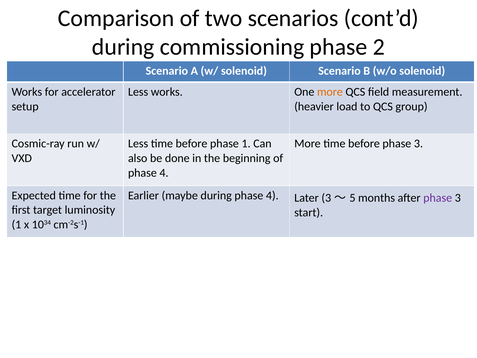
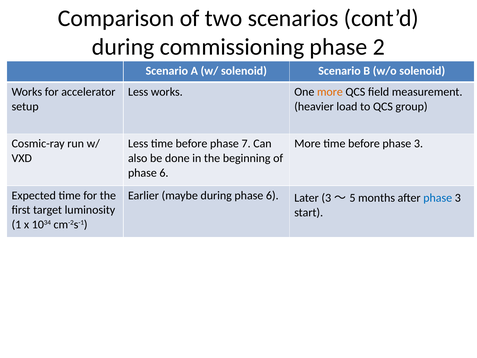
phase 1: 1 -> 7
4 at (164, 173): 4 -> 6
during phase 4: 4 -> 6
phase at (438, 198) colour: purple -> blue
